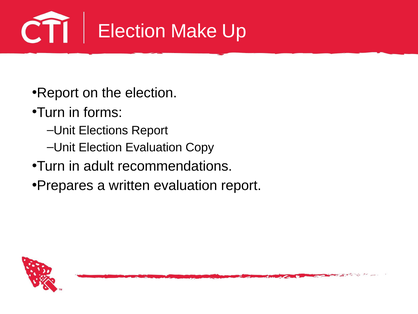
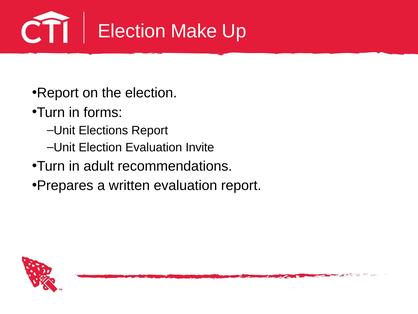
Copy: Copy -> Invite
